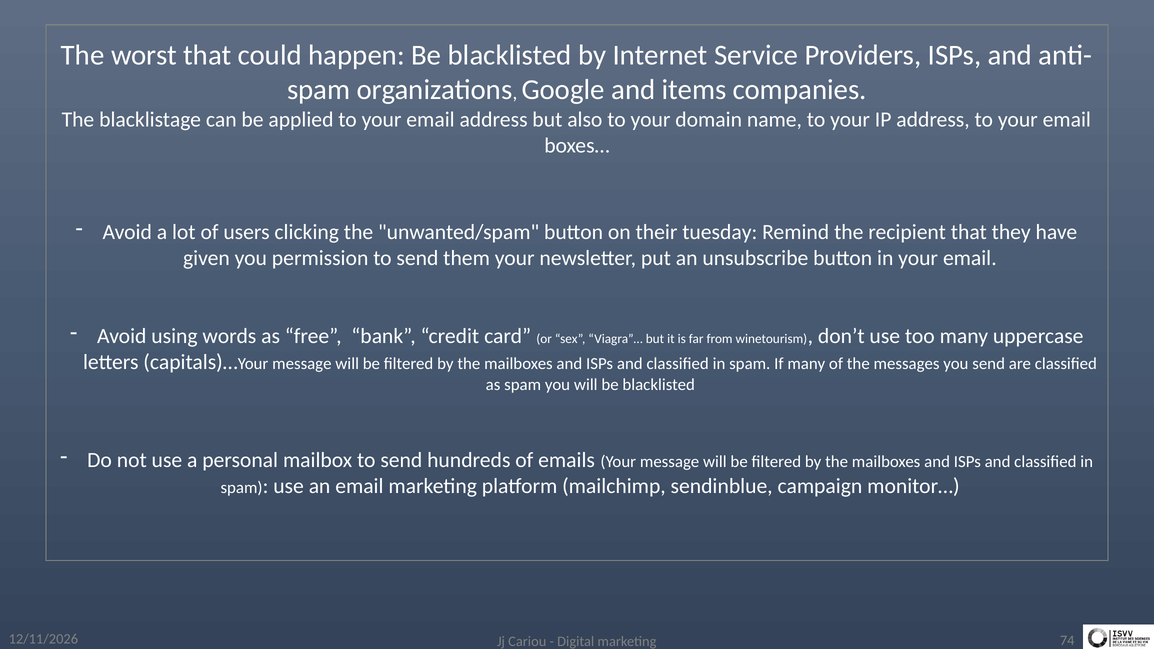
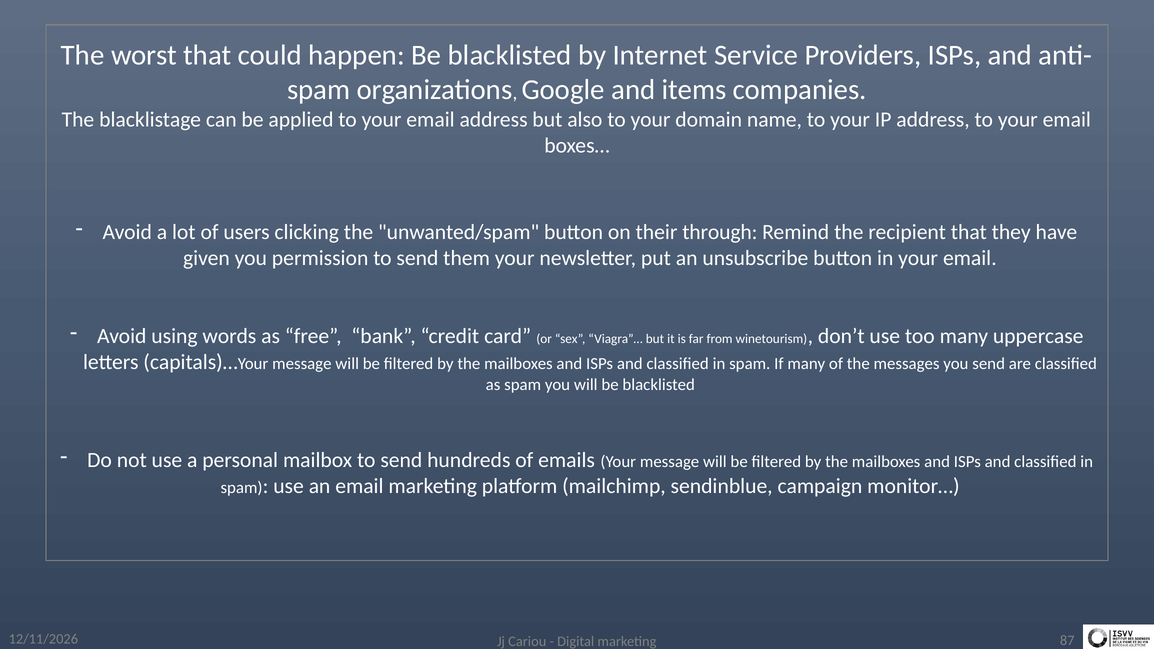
tuesday: tuesday -> through
74: 74 -> 87
